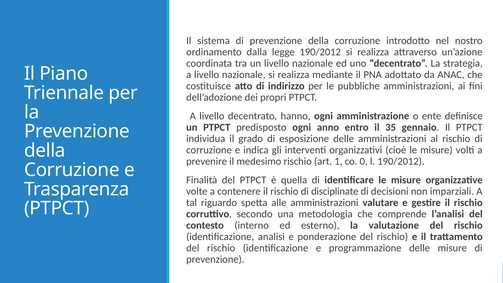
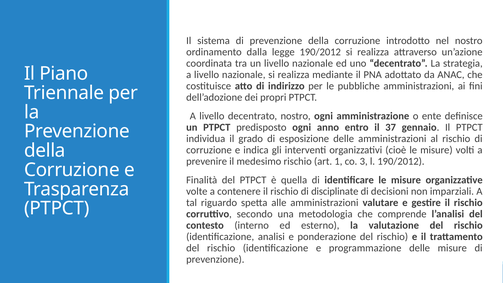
decentrato hanno: hanno -> nostro
35: 35 -> 37
0: 0 -> 3
